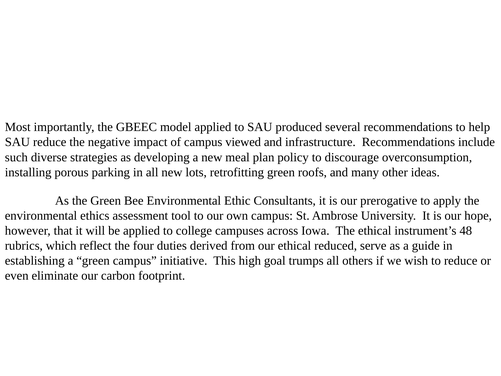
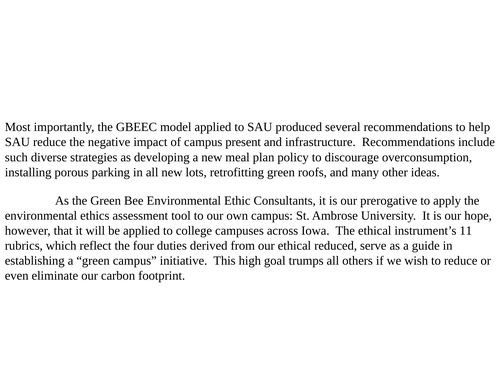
viewed: viewed -> present
48: 48 -> 11
